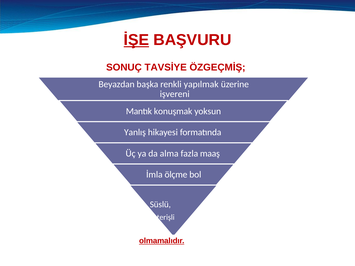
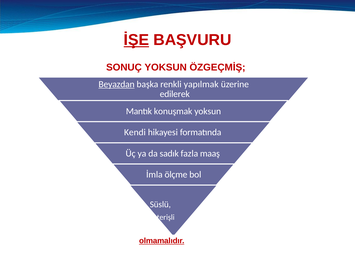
SONUÇ TAVSİYE: TAVSİYE -> YOKSUN
Beyazdan underline: none -> present
işvereni: işvereni -> edilerek
Yanlış: Yanlış -> Kendi
alma: alma -> sadık
